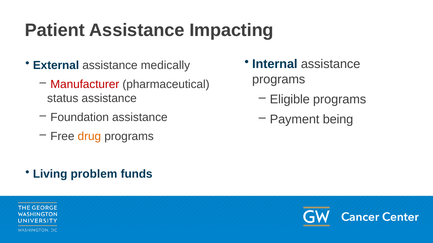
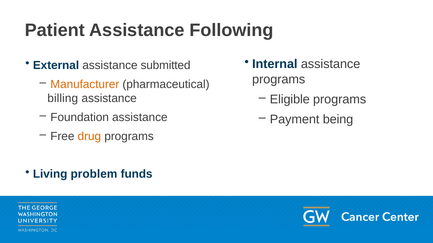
Impacting: Impacting -> Following
medically: medically -> submitted
Manufacturer colour: red -> orange
status: status -> billing
